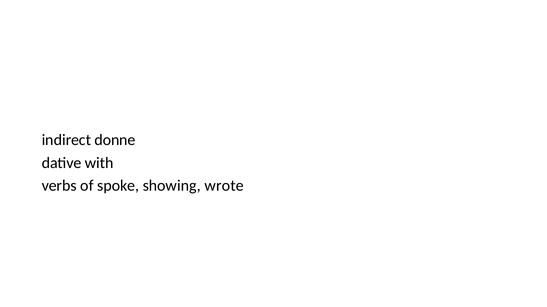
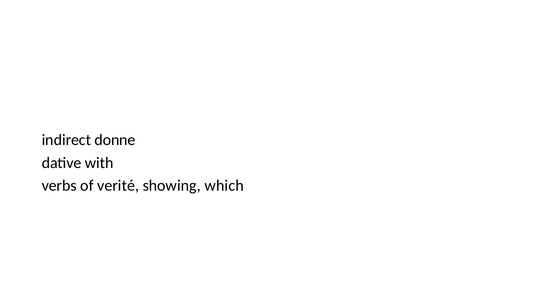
spoke: spoke -> verité
wrote: wrote -> which
